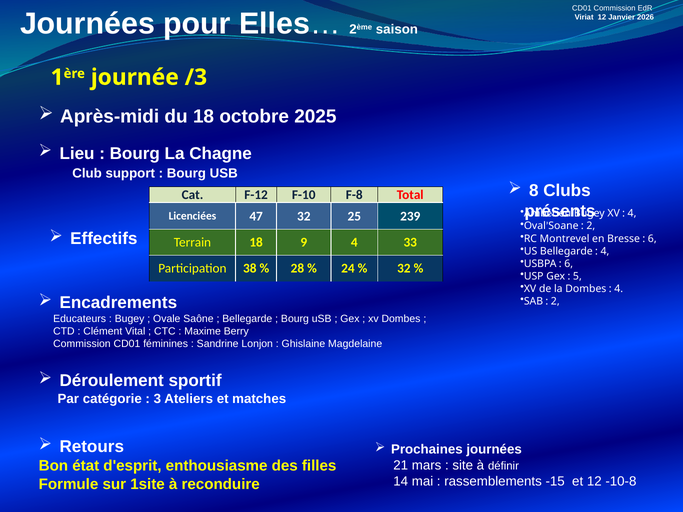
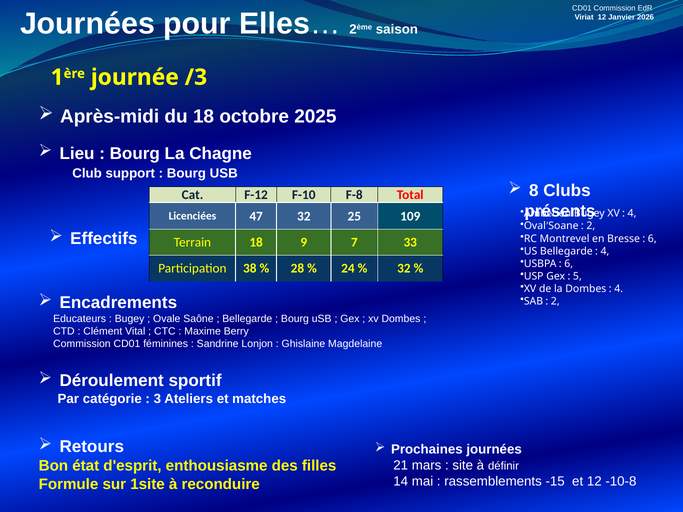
239: 239 -> 109
9 4: 4 -> 7
